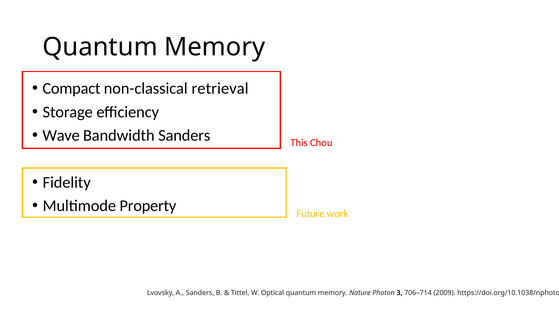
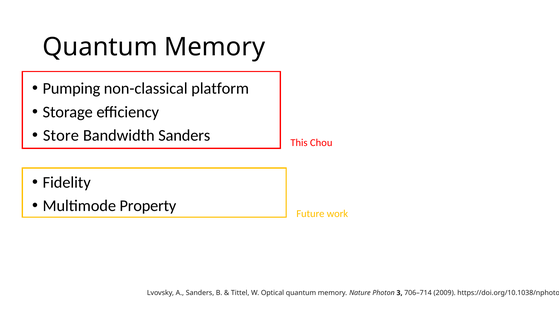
Compact: Compact -> Pumping
retrieval: retrieval -> platform
Wave: Wave -> Store
